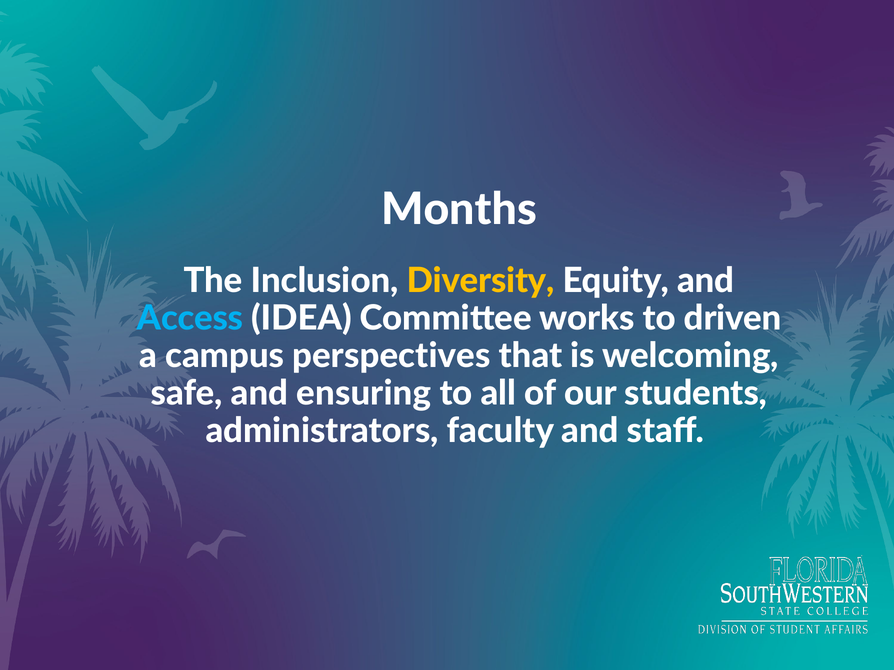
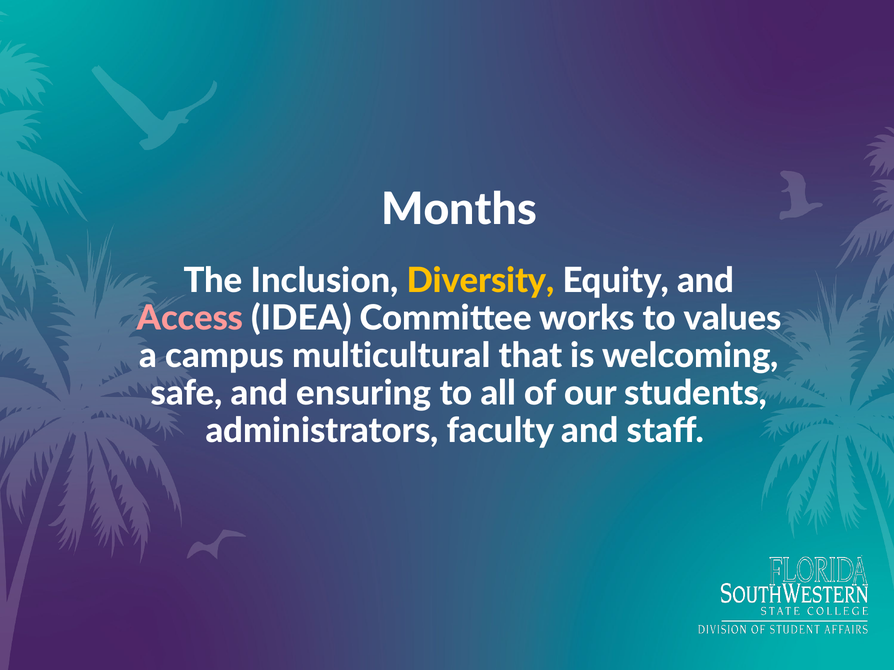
Access colour: light blue -> pink
driven: driven -> values
perspectives: perspectives -> multicultural
